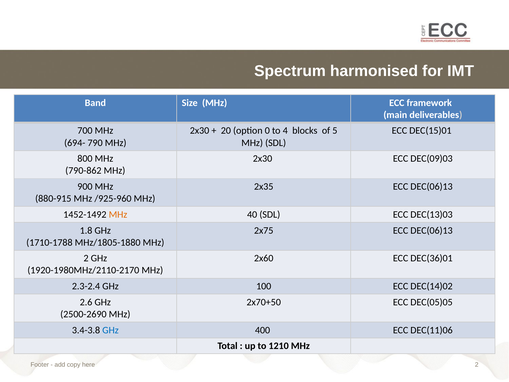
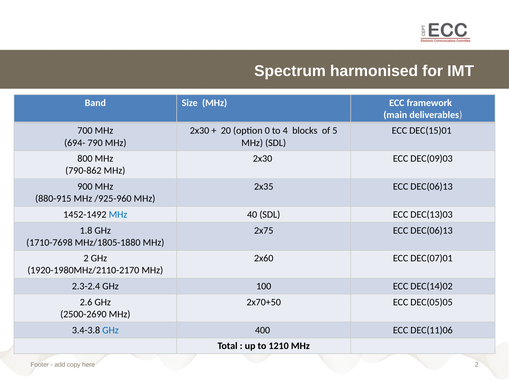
MHz at (118, 214) colour: orange -> blue
1710-1788: 1710-1788 -> 1710-7698
DEC(36)01: DEC(36)01 -> DEC(07)01
